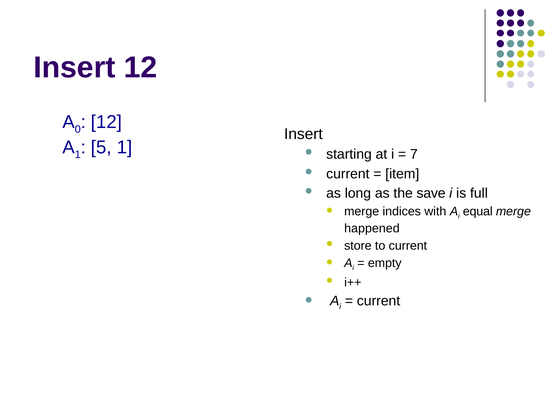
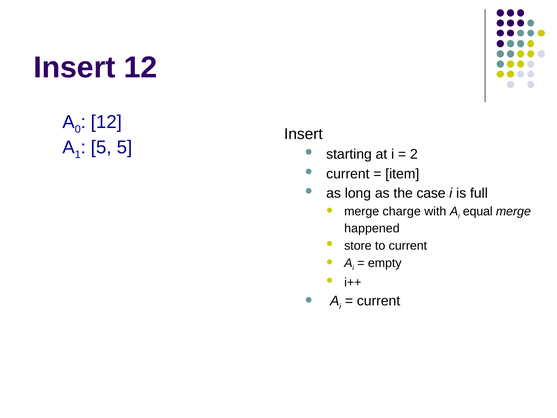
5 1: 1 -> 5
7: 7 -> 2
save: save -> case
indices: indices -> charge
